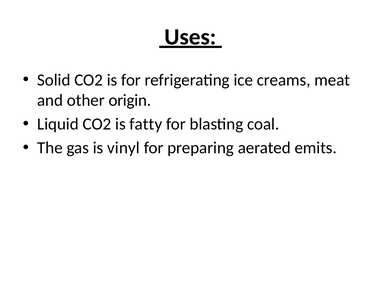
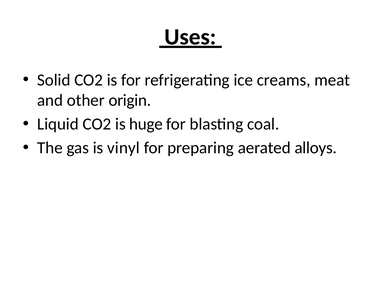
fatty: fatty -> huge
emits: emits -> alloys
